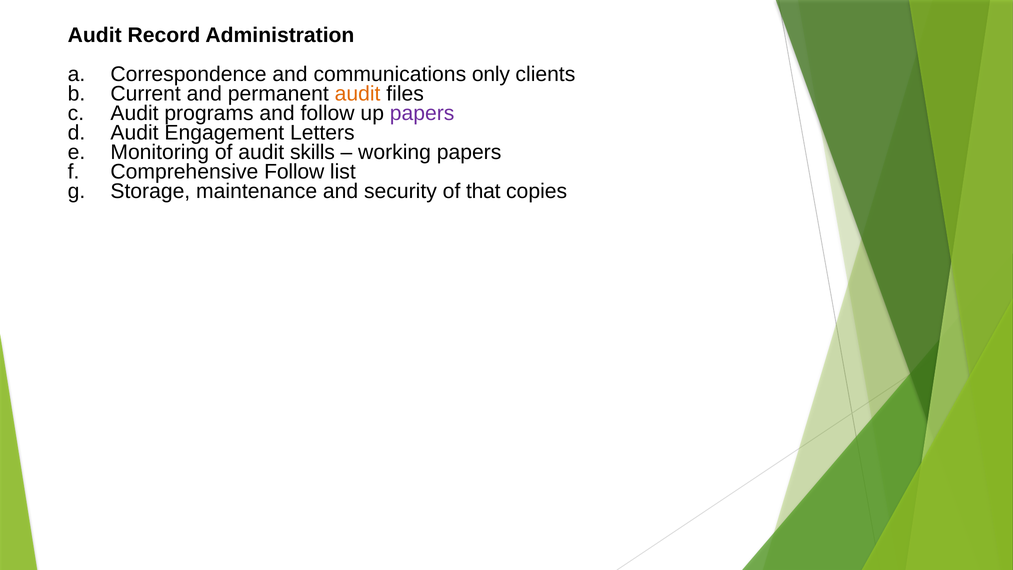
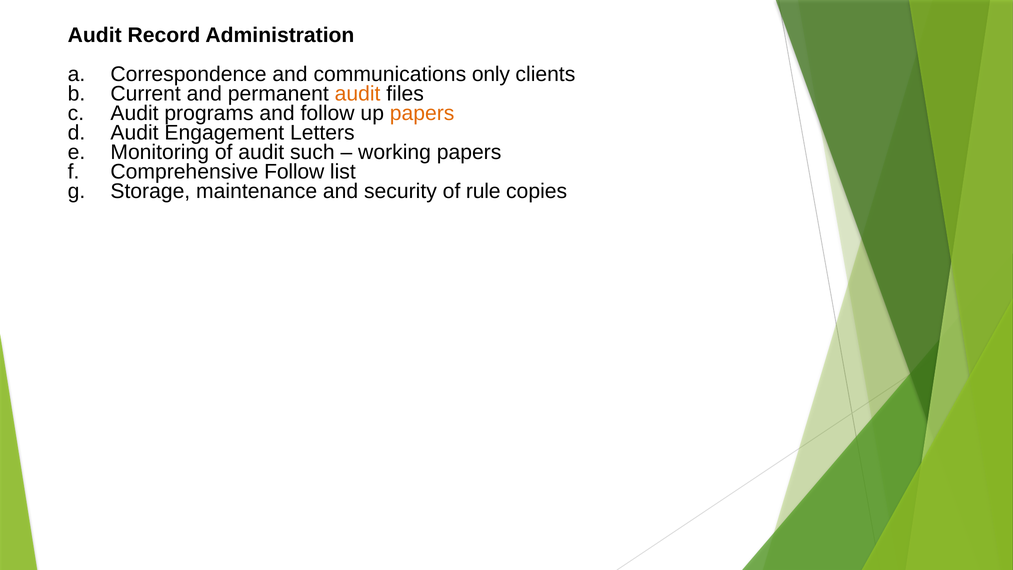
papers at (422, 113) colour: purple -> orange
skills: skills -> such
that: that -> rule
